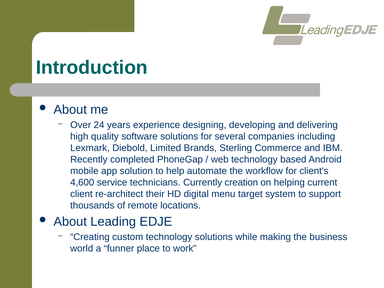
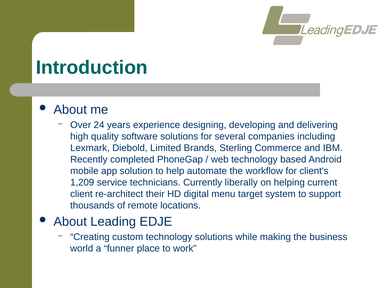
4,600: 4,600 -> 1,209
creation: creation -> liberally
